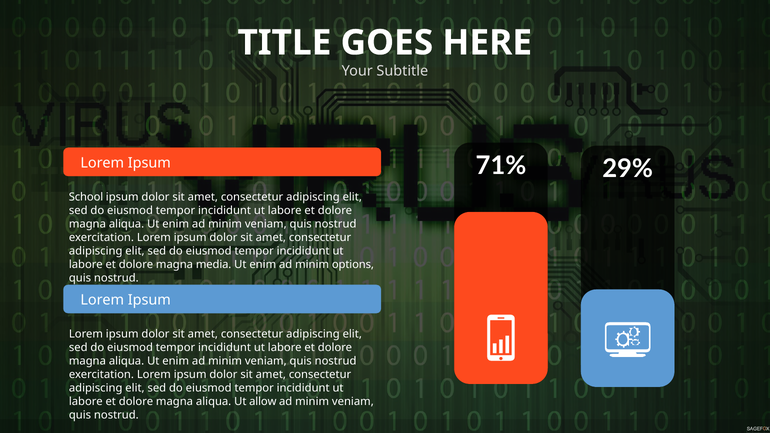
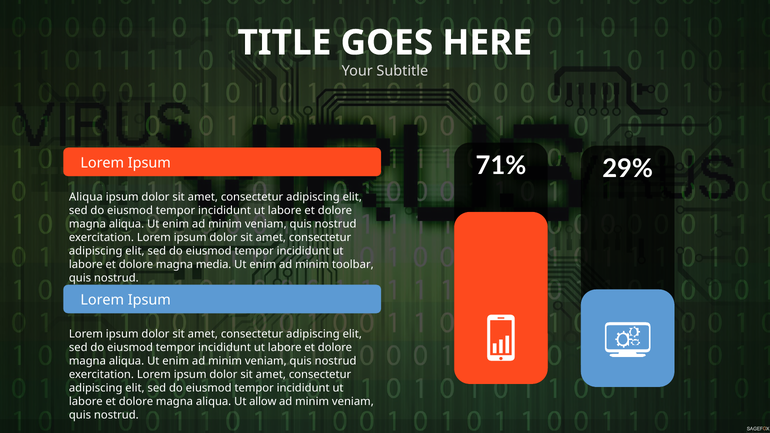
School at (86, 197): School -> Aliqua
options: options -> toolbar
